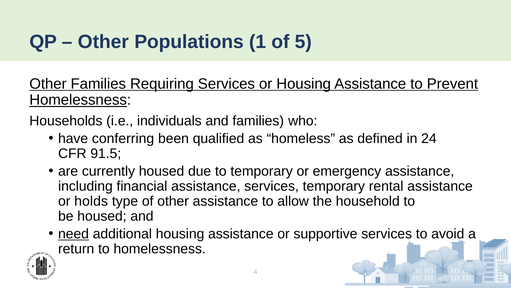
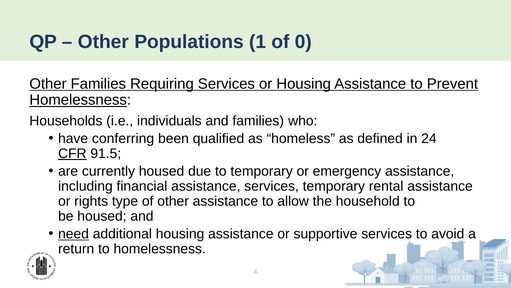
5: 5 -> 0
CFR underline: none -> present
holds: holds -> rights
